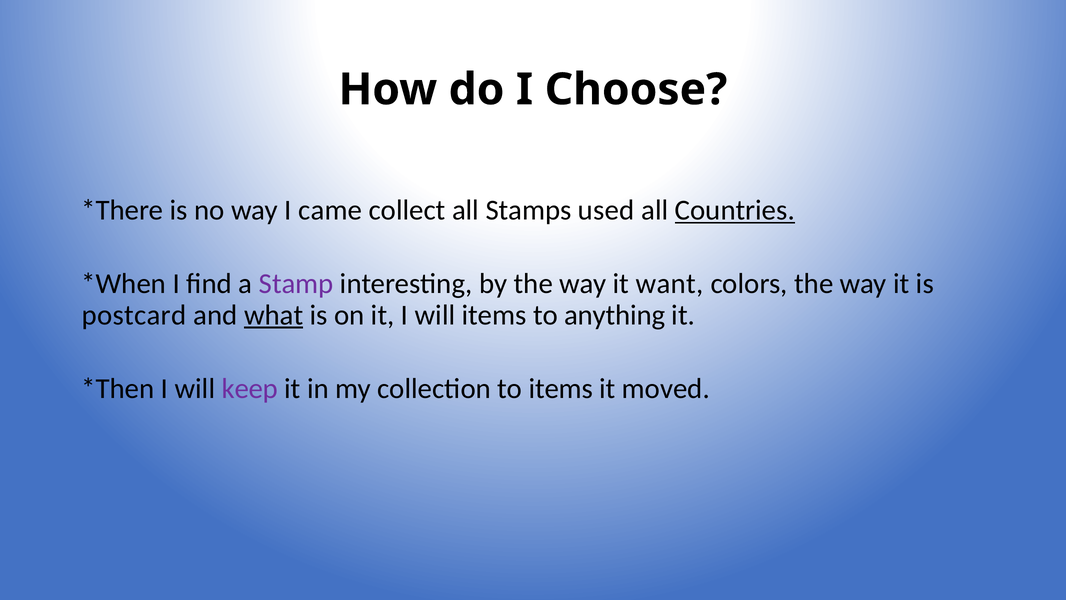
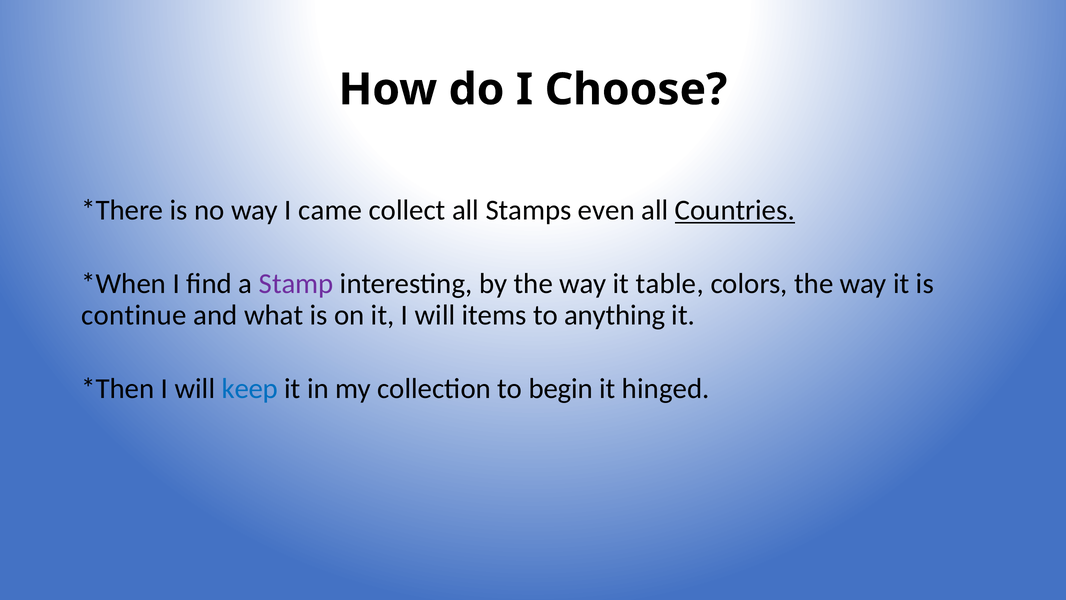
used: used -> even
want: want -> table
postcard: postcard -> continue
what underline: present -> none
keep colour: purple -> blue
to items: items -> begin
moved: moved -> hinged
